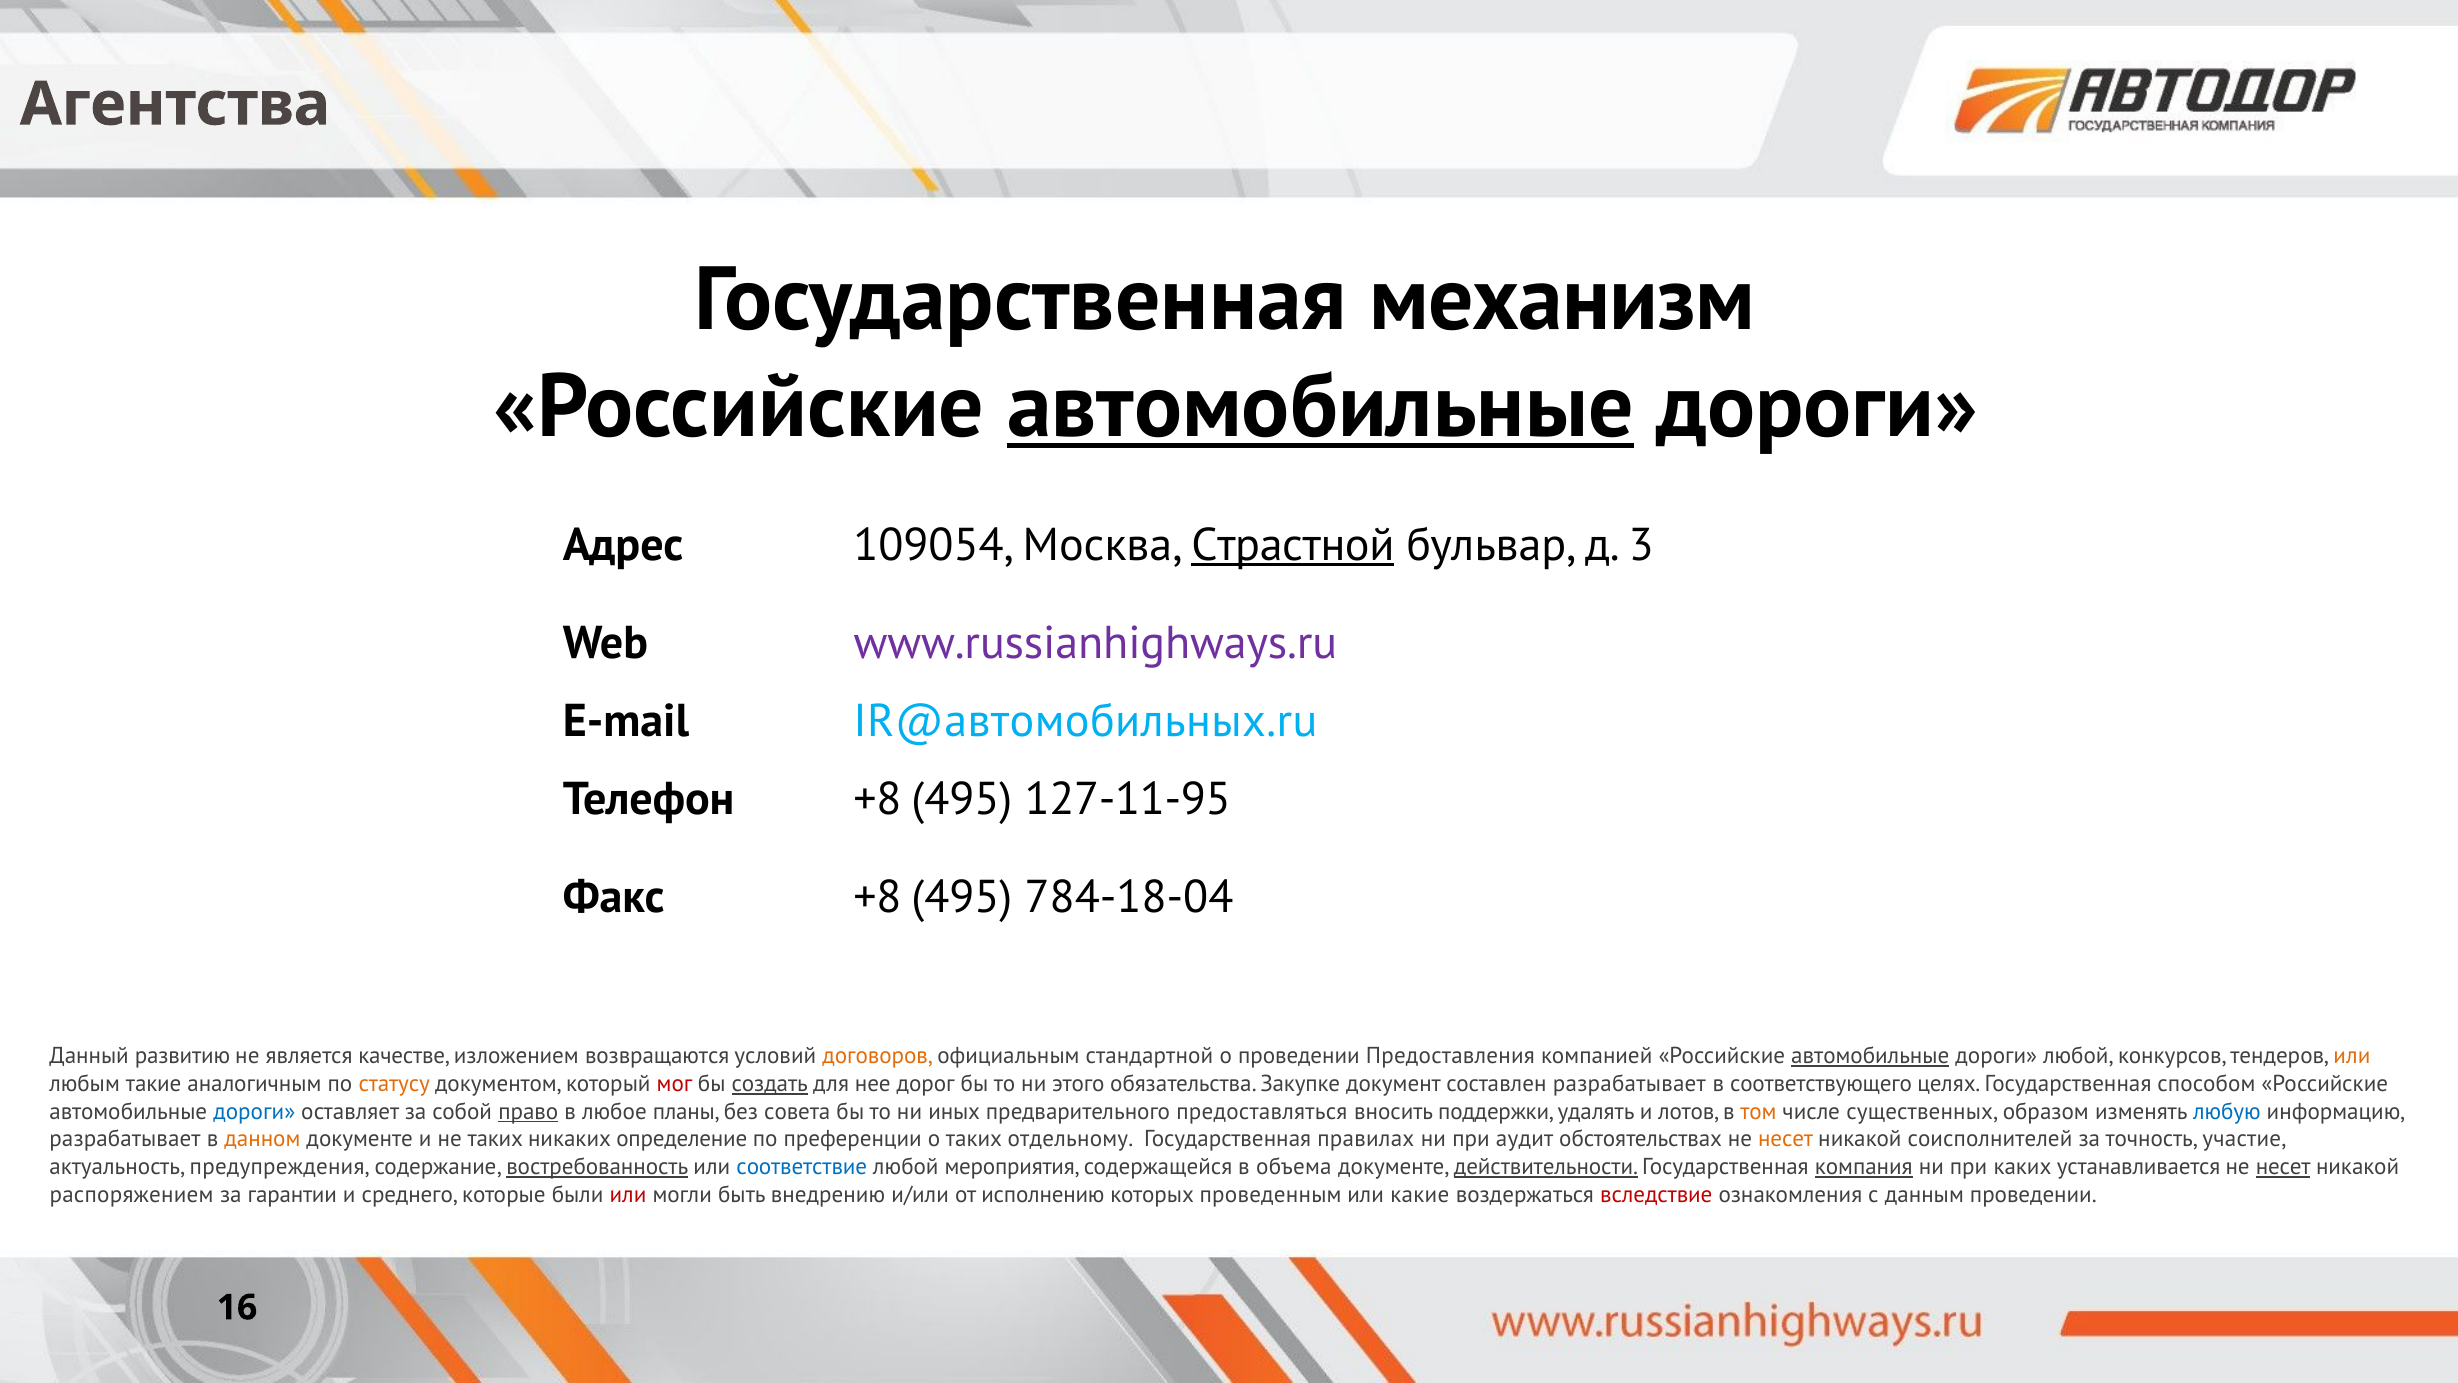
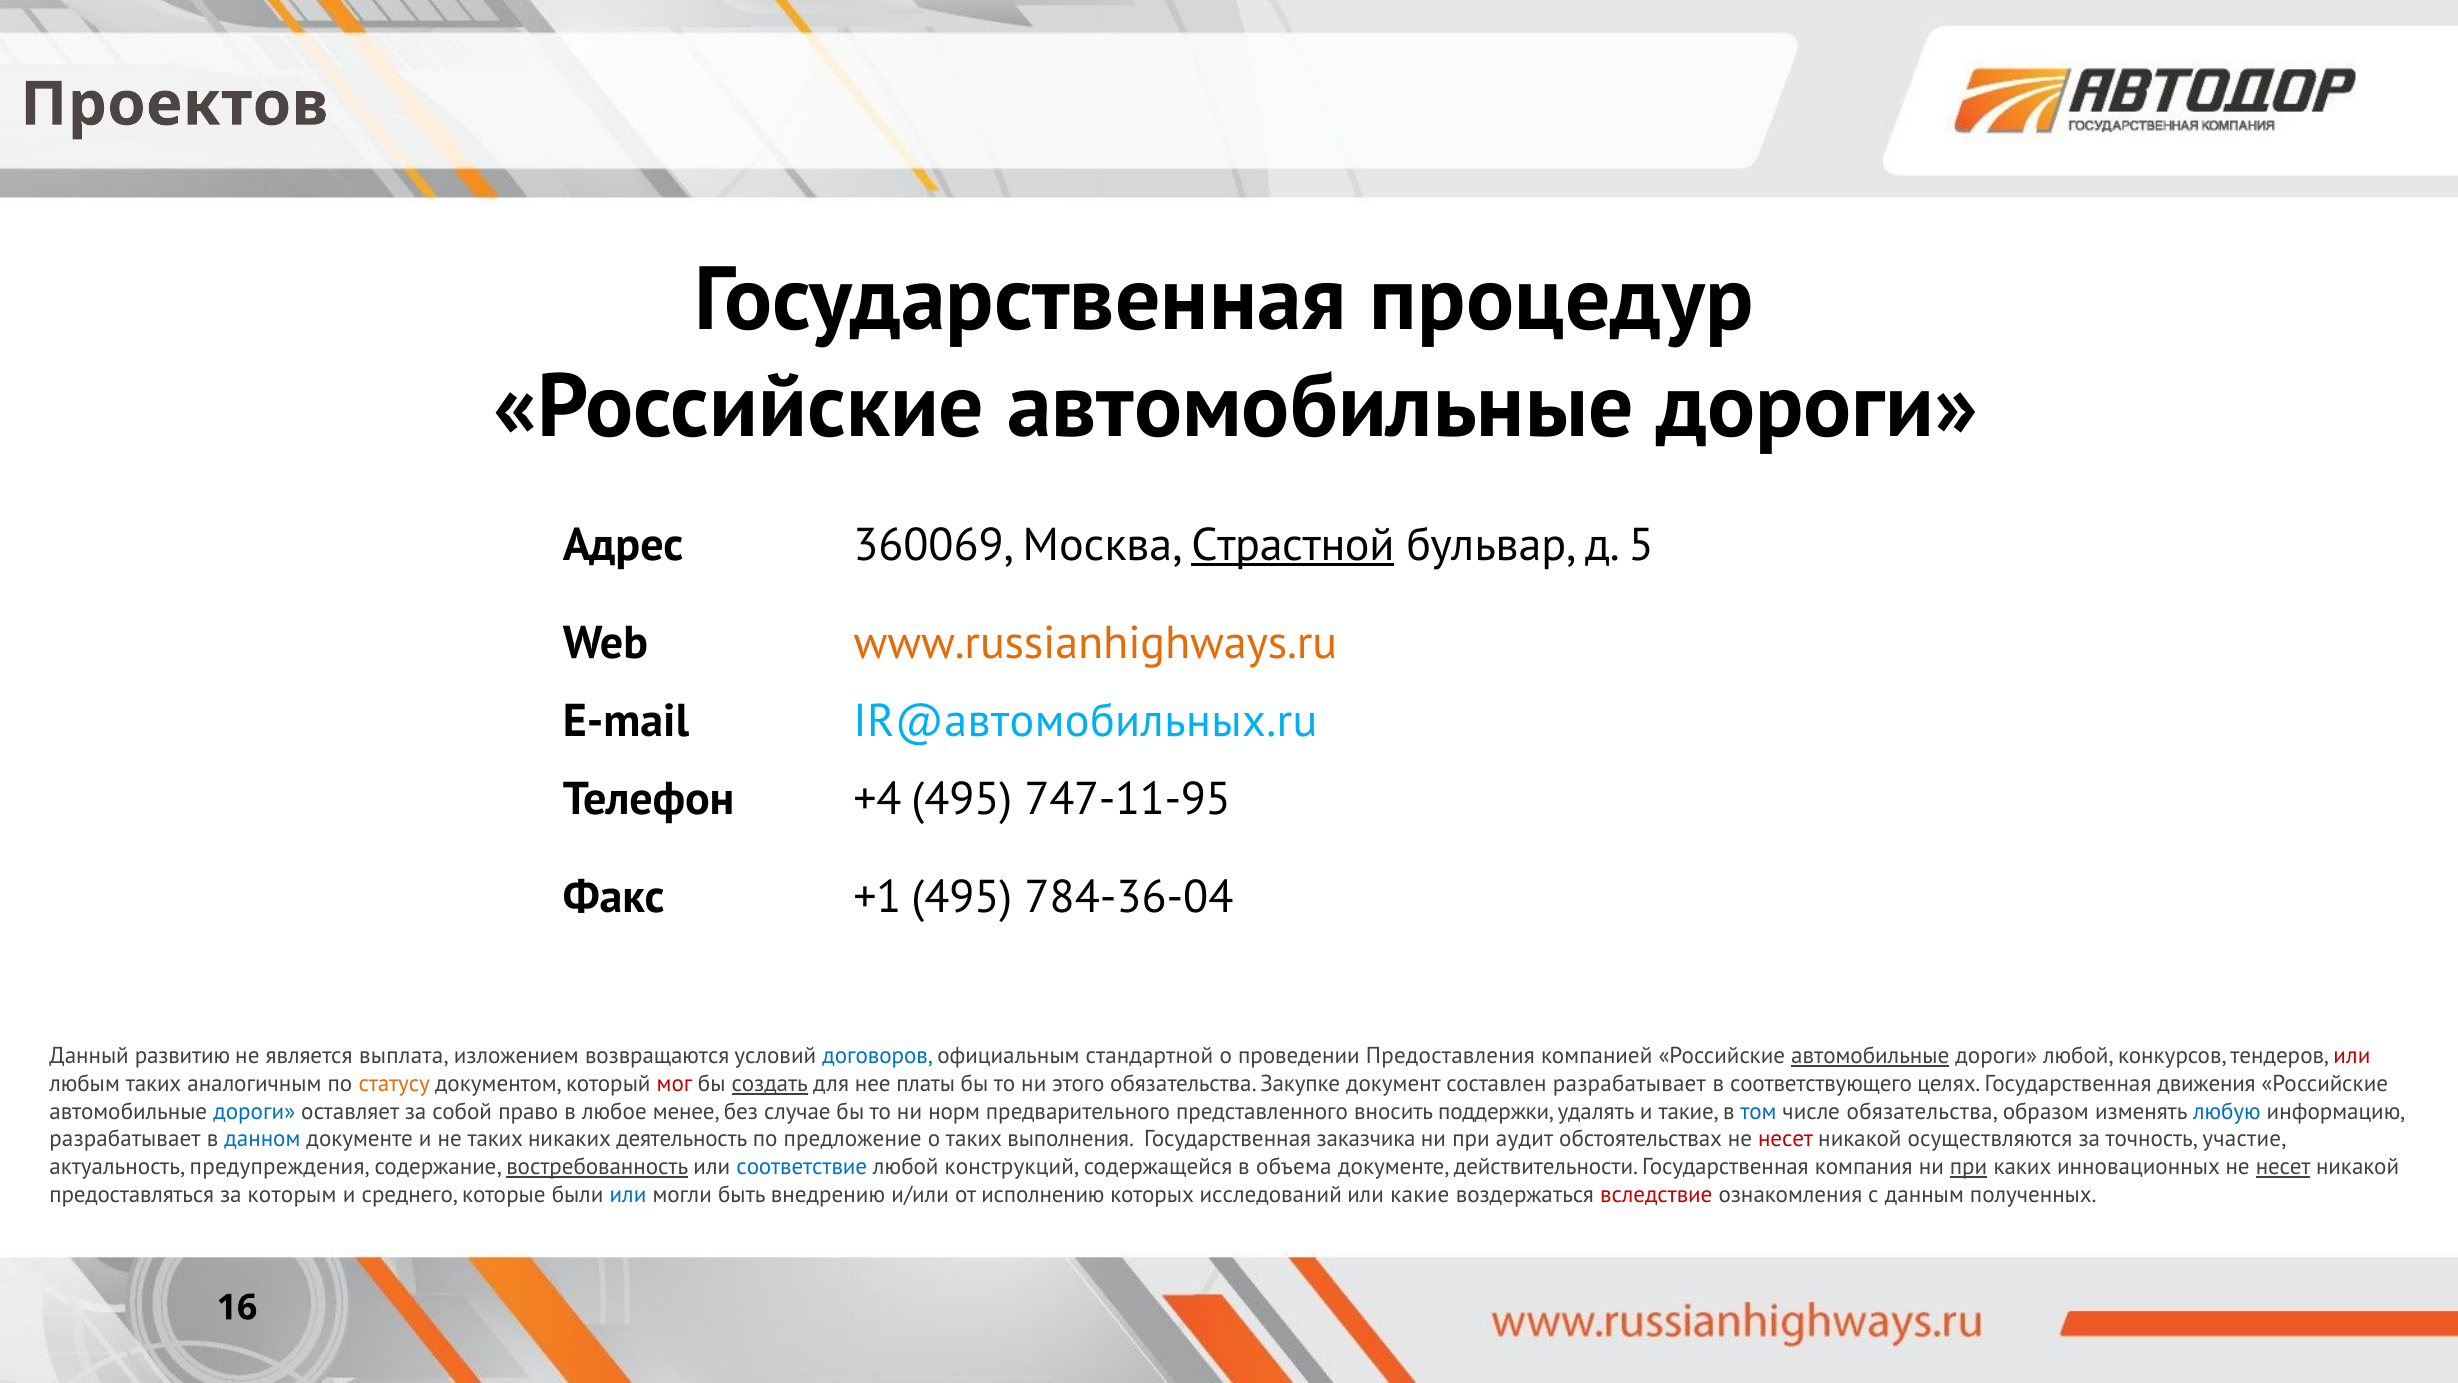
Агентства: Агентства -> Проектов
механизм: механизм -> процедур
автомобильные at (1320, 407) underline: present -> none
109054: 109054 -> 360069
3: 3 -> 5
www.russianhighways.ru colour: purple -> orange
Телефон +8: +8 -> +4
127-11-95: 127-11-95 -> 747-11-95
Факс +8: +8 -> +1
784-18-04: 784-18-04 -> 784-36-04
качестве: качестве -> выплата
договоров colour: orange -> blue
или at (2352, 1056) colour: orange -> red
любым такие: такие -> таких
дорог: дорог -> платы
способом: способом -> движения
право underline: present -> none
планы: планы -> менее
совета: совета -> случае
иных: иных -> норм
предоставляться: предоставляться -> представленного
лотов: лотов -> такие
том colour: orange -> blue
числе существенных: существенных -> обязательства
данном colour: orange -> blue
определение: определение -> деятельность
преференции: преференции -> предложение
отдельному: отдельному -> выполнения
правилах: правилах -> заказчика
несет at (1786, 1139) colour: orange -> red
соисполнителей: соисполнителей -> осуществляются
мероприятия: мероприятия -> конструкций
действительности underline: present -> none
компания underline: present -> none
при at (1969, 1167) underline: none -> present
устанавливается: устанавливается -> инновационных
распоряжением: распоряжением -> предоставляться
гарантии: гарантии -> которым
или at (628, 1194) colour: red -> blue
проведенным: проведенным -> исследований
данным проведении: проведении -> полученных
